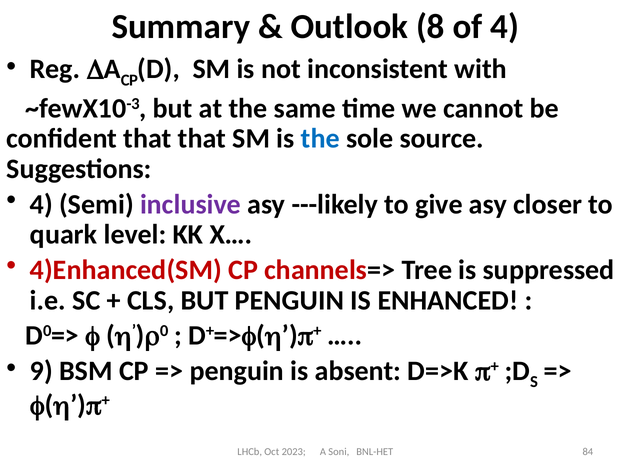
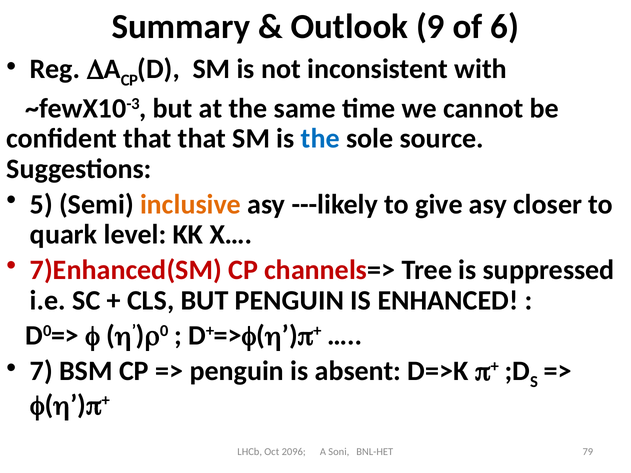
8: 8 -> 9
of 4: 4 -> 6
4 at (41, 204): 4 -> 5
inclusive colour: purple -> orange
4)Enhanced(SM: 4)Enhanced(SM -> 7)Enhanced(SM
9: 9 -> 7
2023: 2023 -> 2096
84: 84 -> 79
